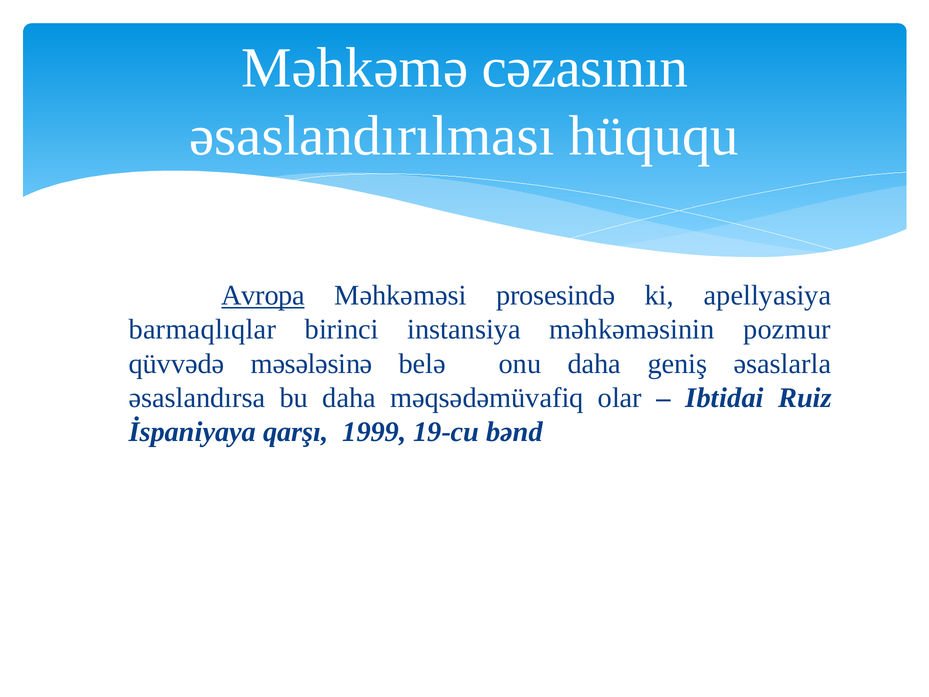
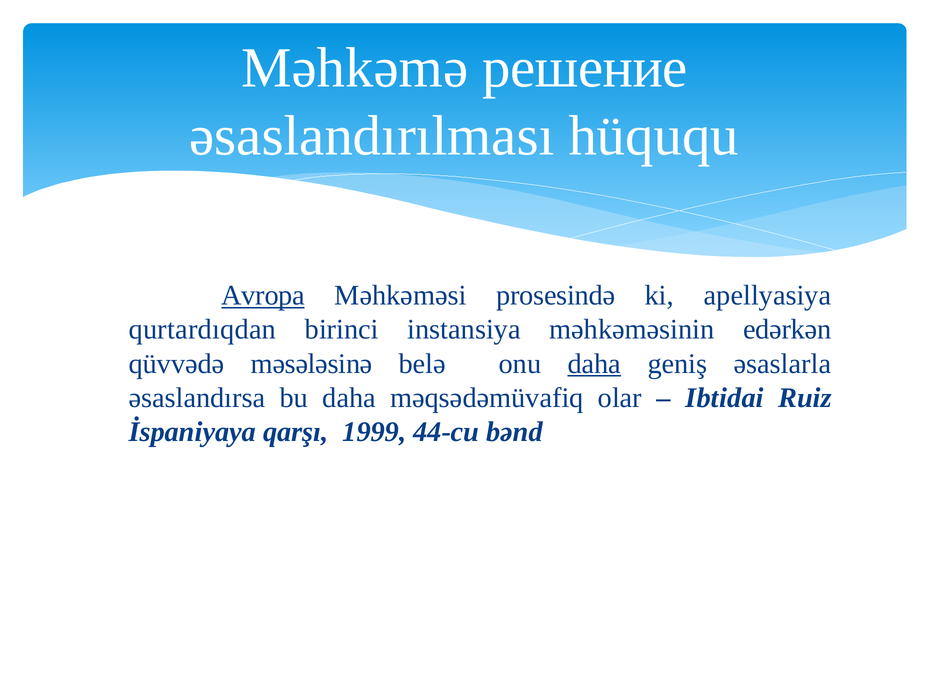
cəzasının: cəzasının -> решение
barmaqlıqlar: barmaqlıqlar -> qurtardıqdan
pozmur: pozmur -> edərkən
daha at (594, 364) underline: none -> present
19-cu: 19-cu -> 44-cu
